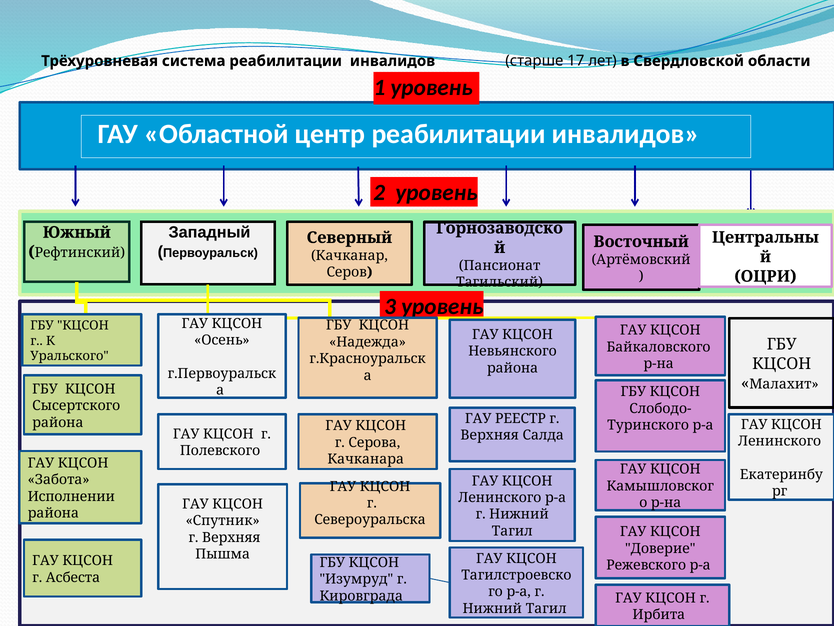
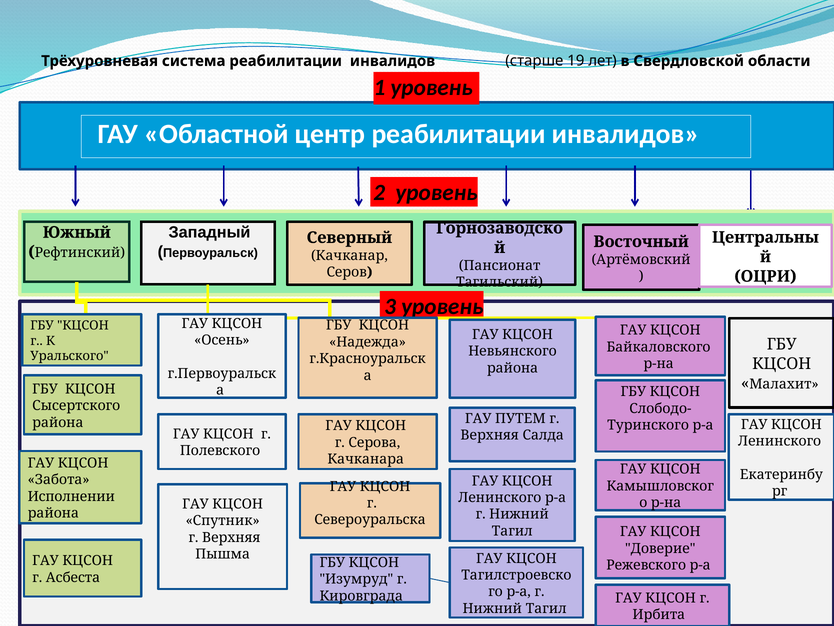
17: 17 -> 19
РЕЕСТР: РЕЕСТР -> ПУТЕМ
